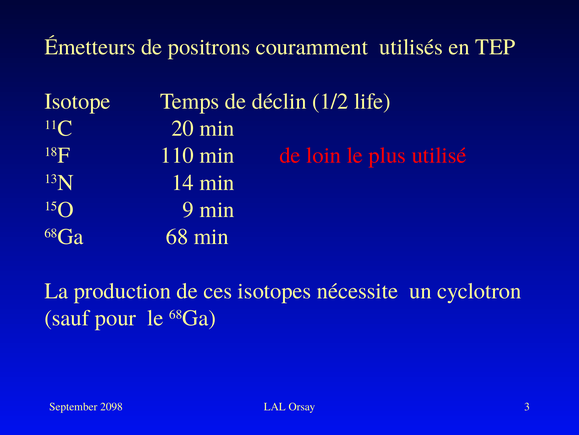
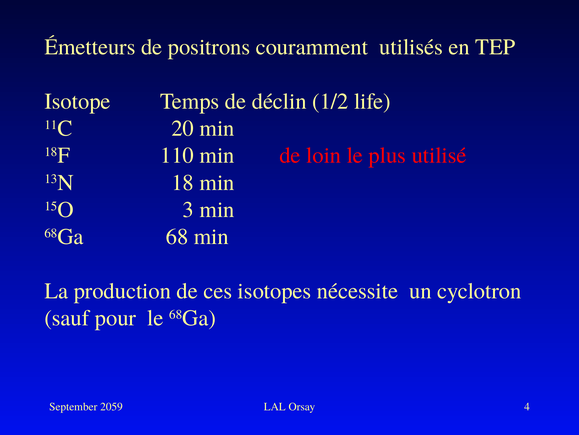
14: 14 -> 18
9: 9 -> 3
2098: 2098 -> 2059
3: 3 -> 4
